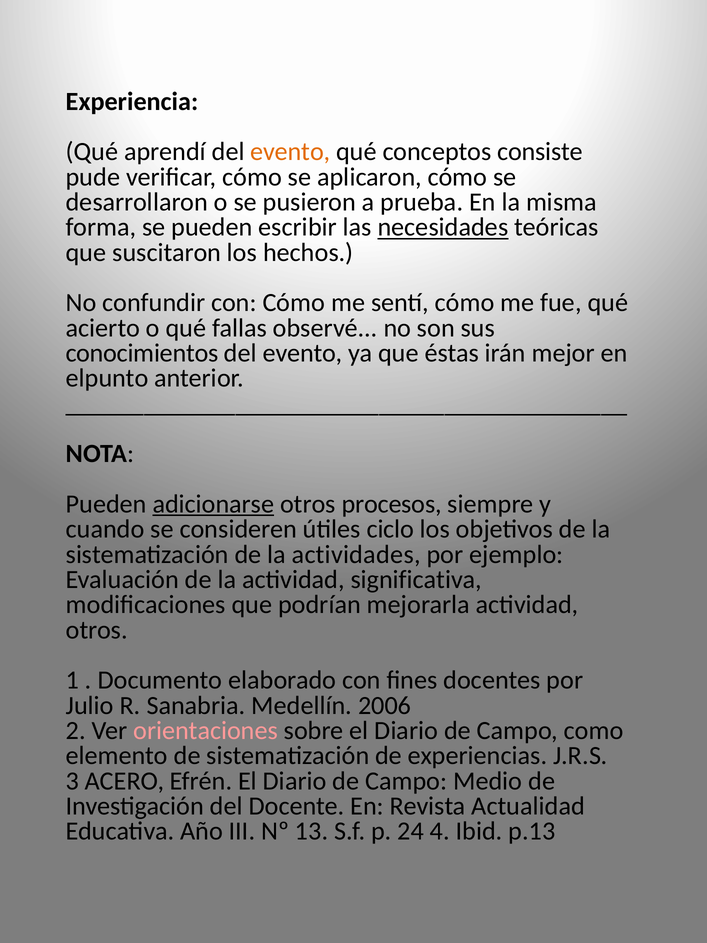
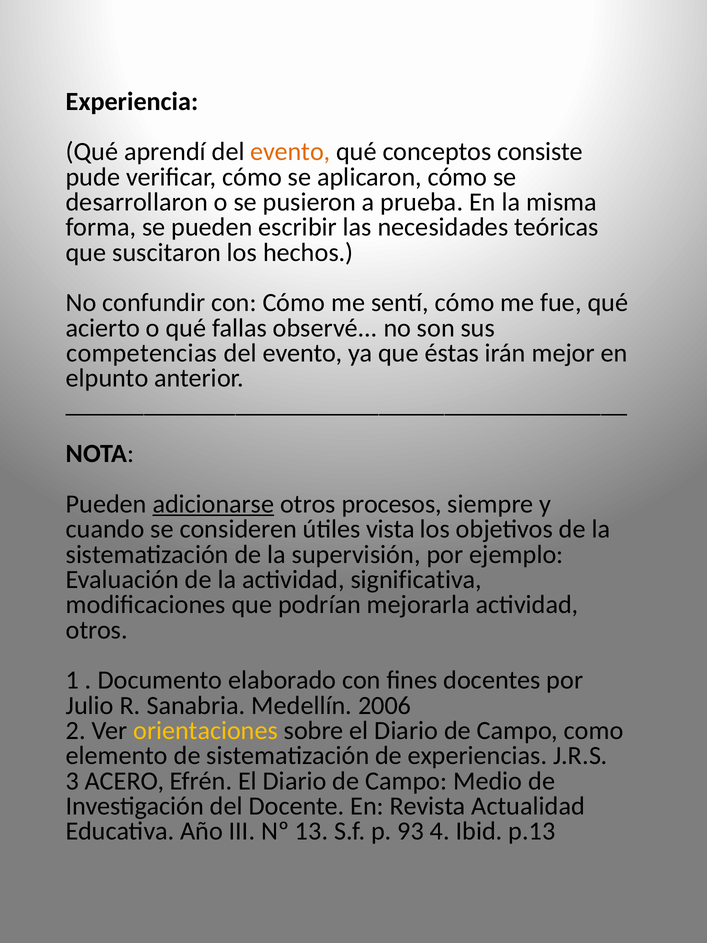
necesidades underline: present -> none
conocimientos: conocimientos -> competencias
ciclo: ciclo -> vista
actividades: actividades -> supervisión
orientaciones colour: pink -> yellow
24: 24 -> 93
